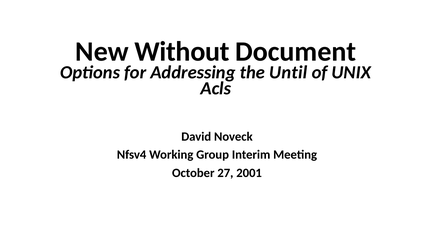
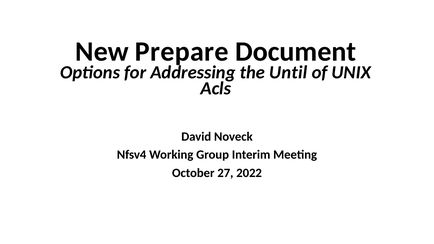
Without: Without -> Prepare
2001: 2001 -> 2022
